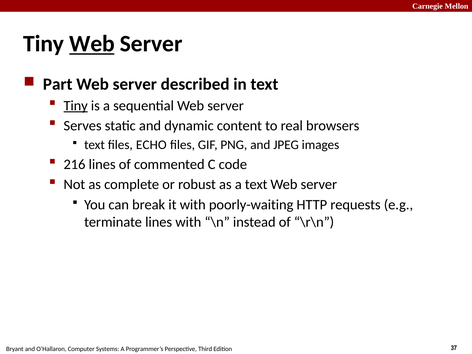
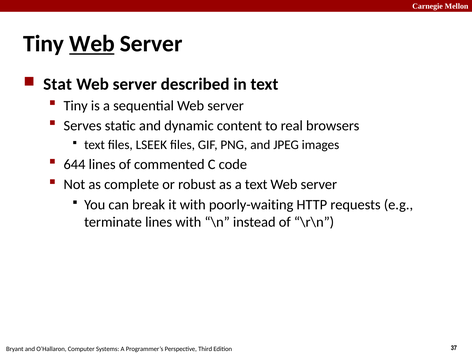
Part: Part -> Stat
Tiny at (76, 106) underline: present -> none
ECHO: ECHO -> LSEEK
216: 216 -> 644
